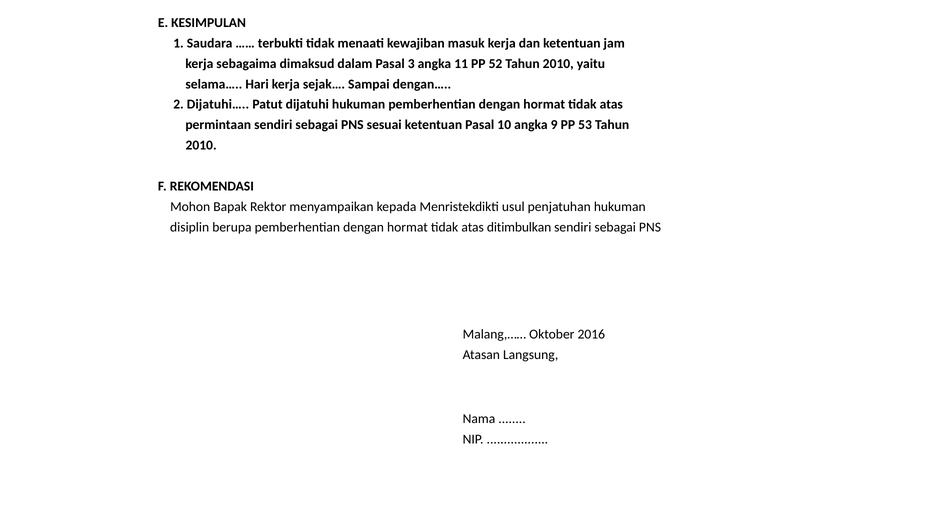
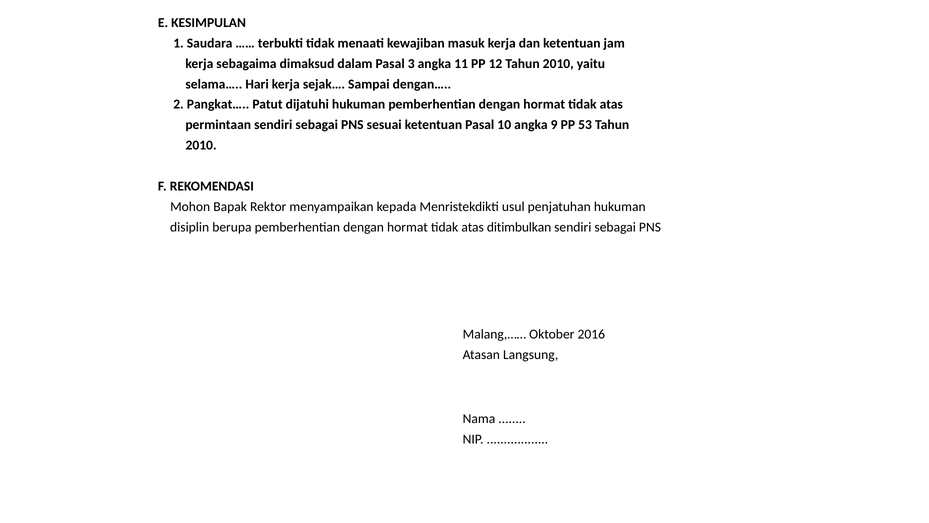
52: 52 -> 12
Dijatuhi…: Dijatuhi… -> Pangkat…
